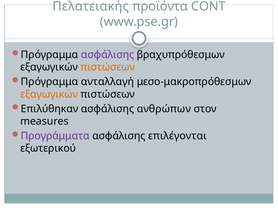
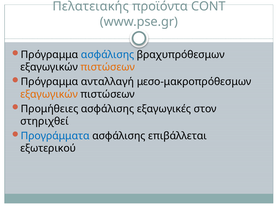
ασφάλισης at (108, 55) colour: purple -> blue
Επιλύθηκαν: Επιλύθηκαν -> Προμήθειες
ανθρώπων: ανθρώπων -> εξαγωγικές
measures: measures -> στηριχθεί
Προγράμματα colour: purple -> blue
επιλέγονται: επιλέγονται -> επιβάλλεται
